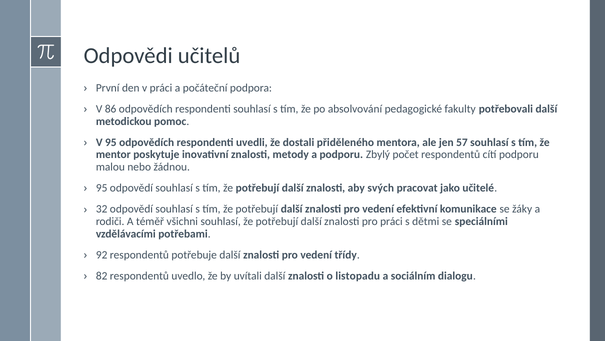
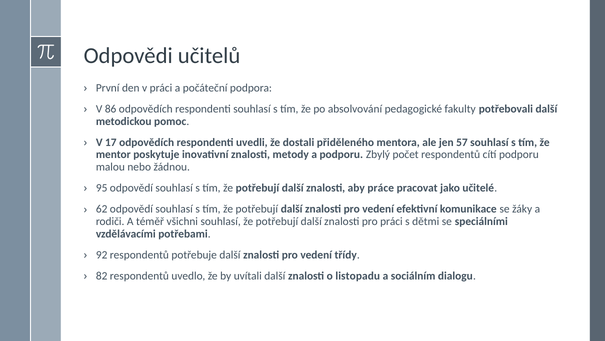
V 95: 95 -> 17
svých: svých -> práce
32: 32 -> 62
